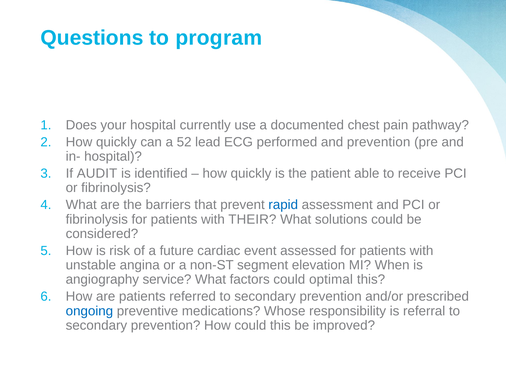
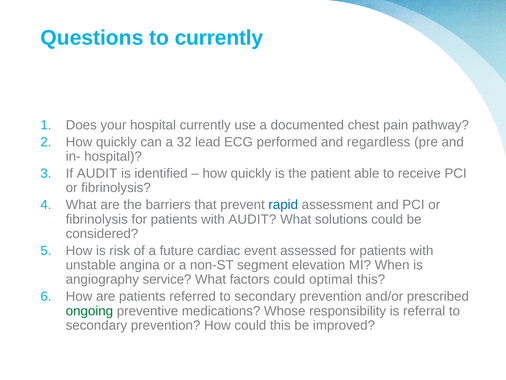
to program: program -> currently
52: 52 -> 32
and prevention: prevention -> regardless
with THEIR: THEIR -> AUDIT
ongoing colour: blue -> green
